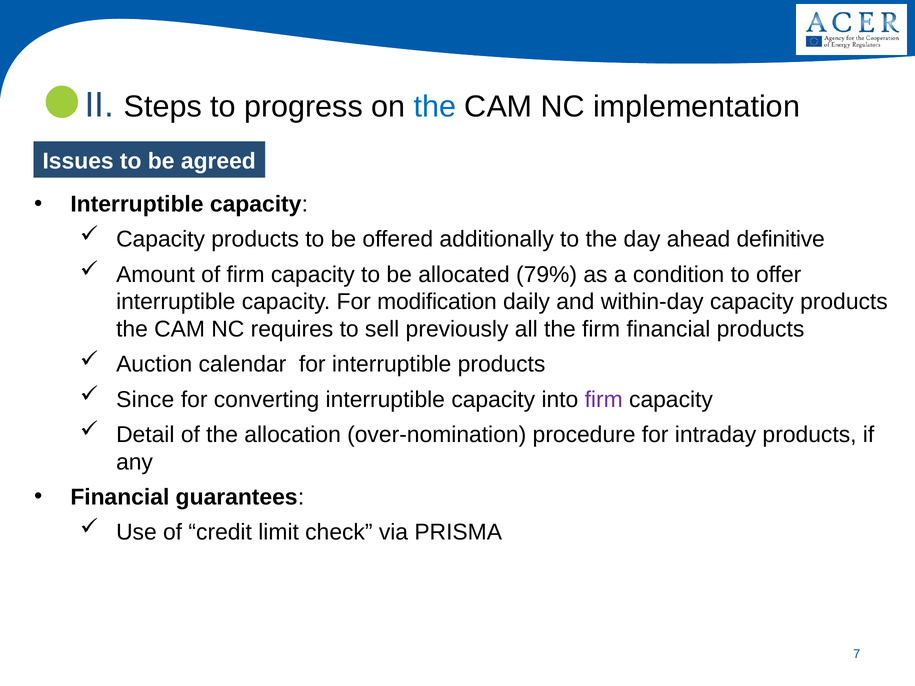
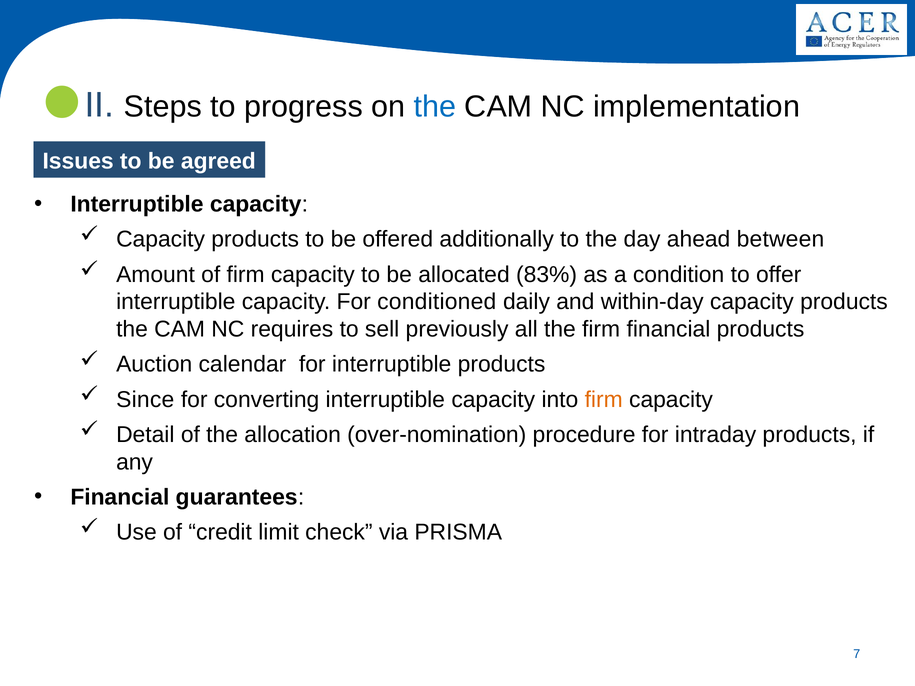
definitive: definitive -> between
79%: 79% -> 83%
modification: modification -> conditioned
firm at (604, 400) colour: purple -> orange
